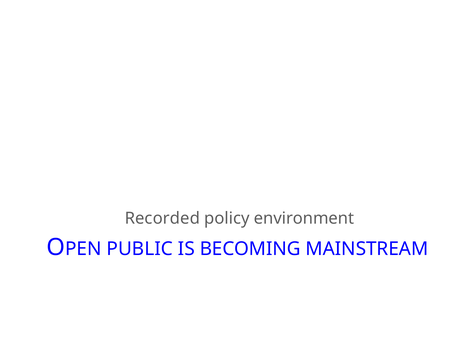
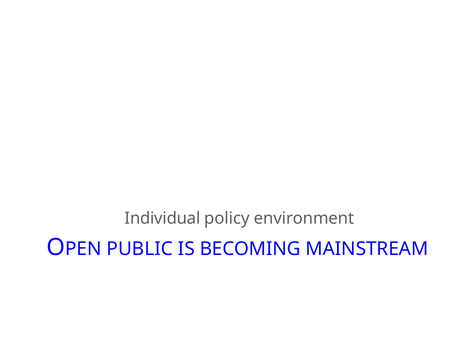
Recorded: Recorded -> Individual
